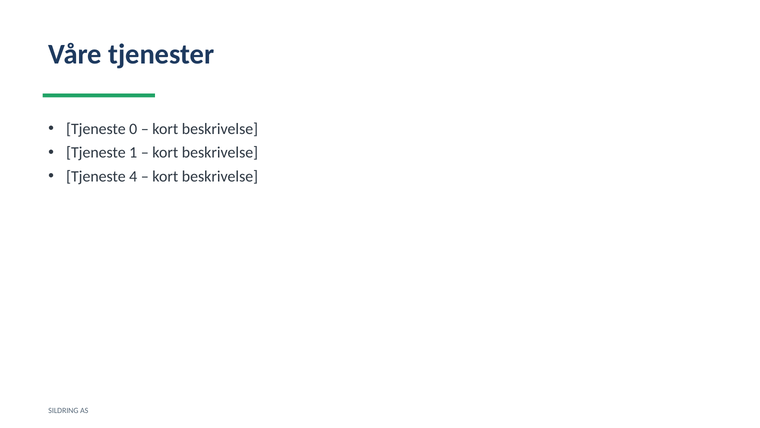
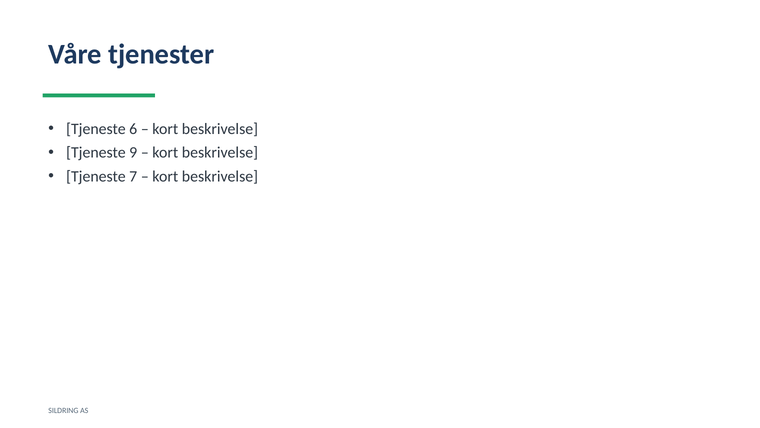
0: 0 -> 6
1: 1 -> 9
4: 4 -> 7
